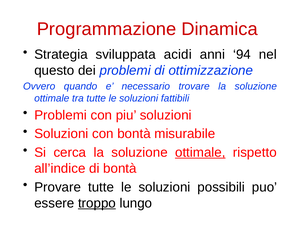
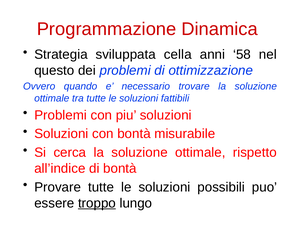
acidi: acidi -> cella
94: 94 -> 58
ottimale at (200, 152) underline: present -> none
